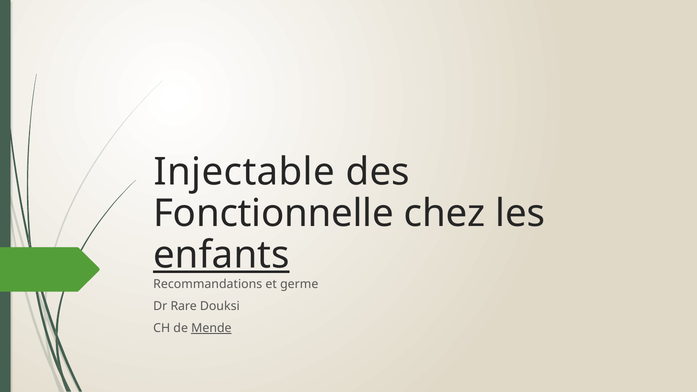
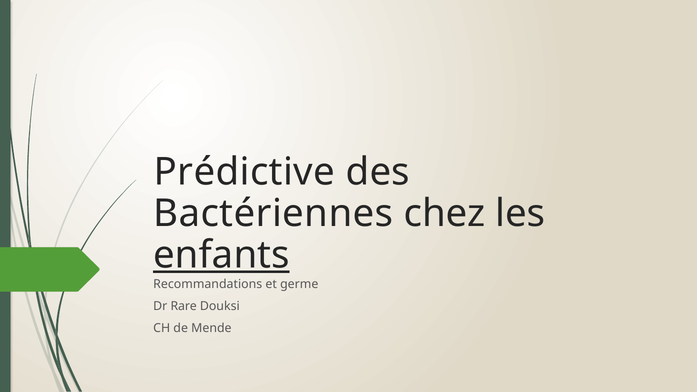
Injectable: Injectable -> Prédictive
Fonctionnelle: Fonctionnelle -> Bactériennes
Mende underline: present -> none
